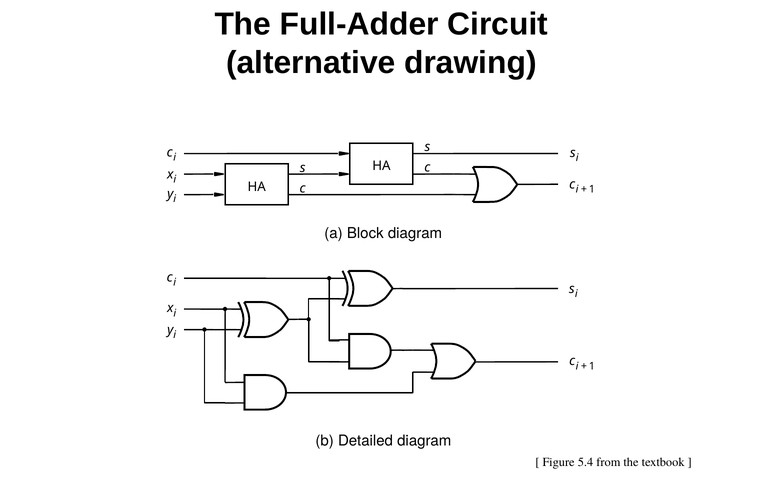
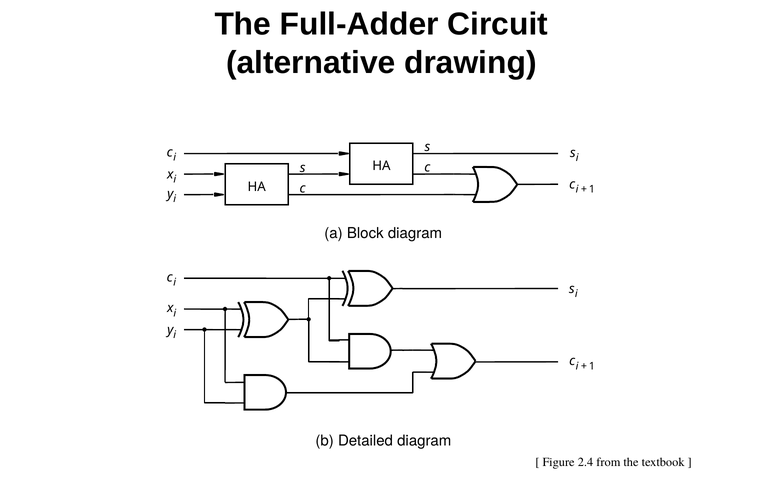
5.4: 5.4 -> 2.4
